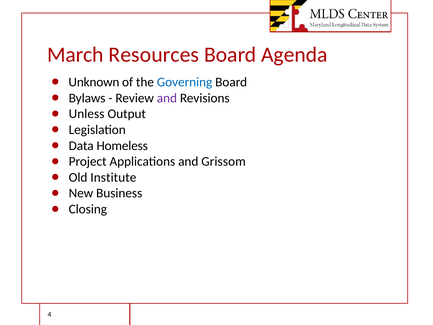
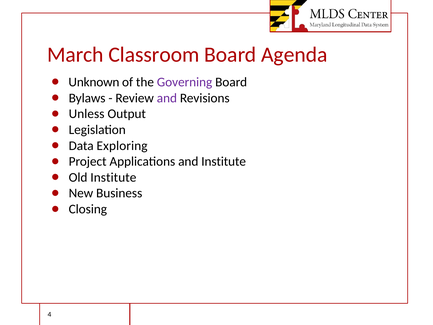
Resources: Resources -> Classroom
Governing colour: blue -> purple
Homeless: Homeless -> Exploring
and Grissom: Grissom -> Institute
